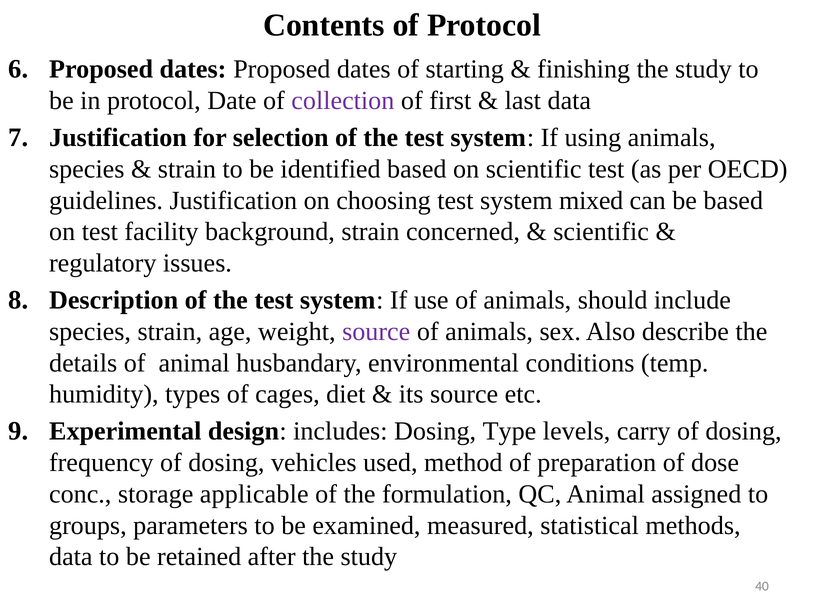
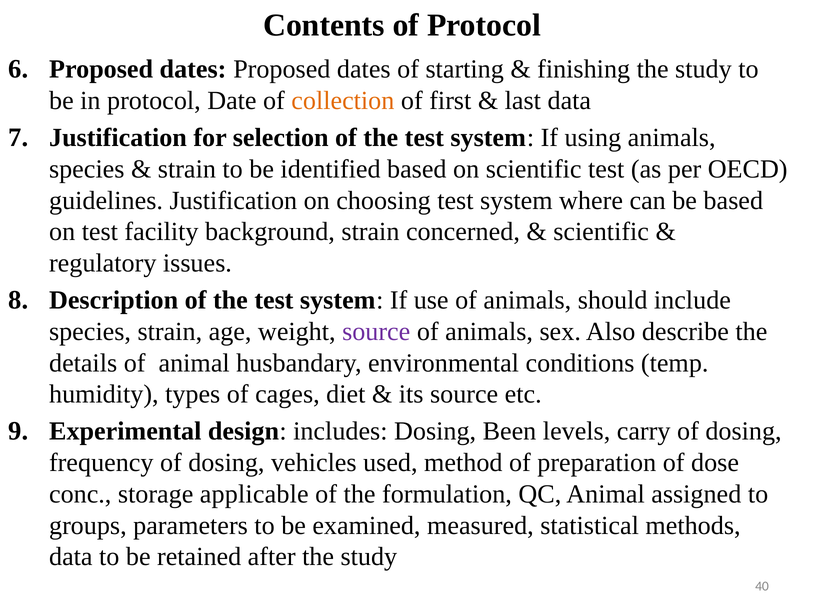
collection colour: purple -> orange
mixed: mixed -> where
Type: Type -> Been
